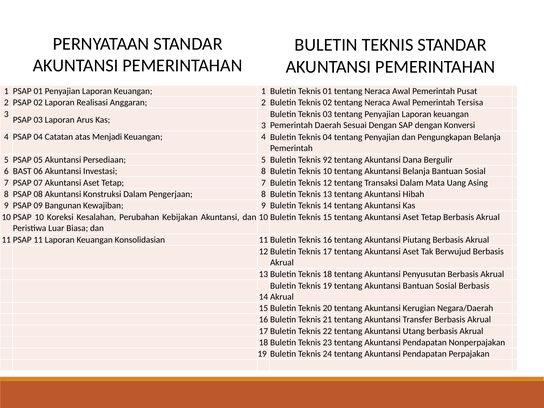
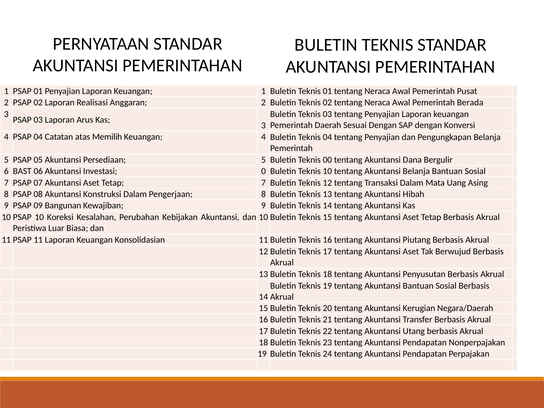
Tersisa: Tersisa -> Berada
Menjadi: Menjadi -> Memilih
92: 92 -> 00
Investasi 8: 8 -> 0
